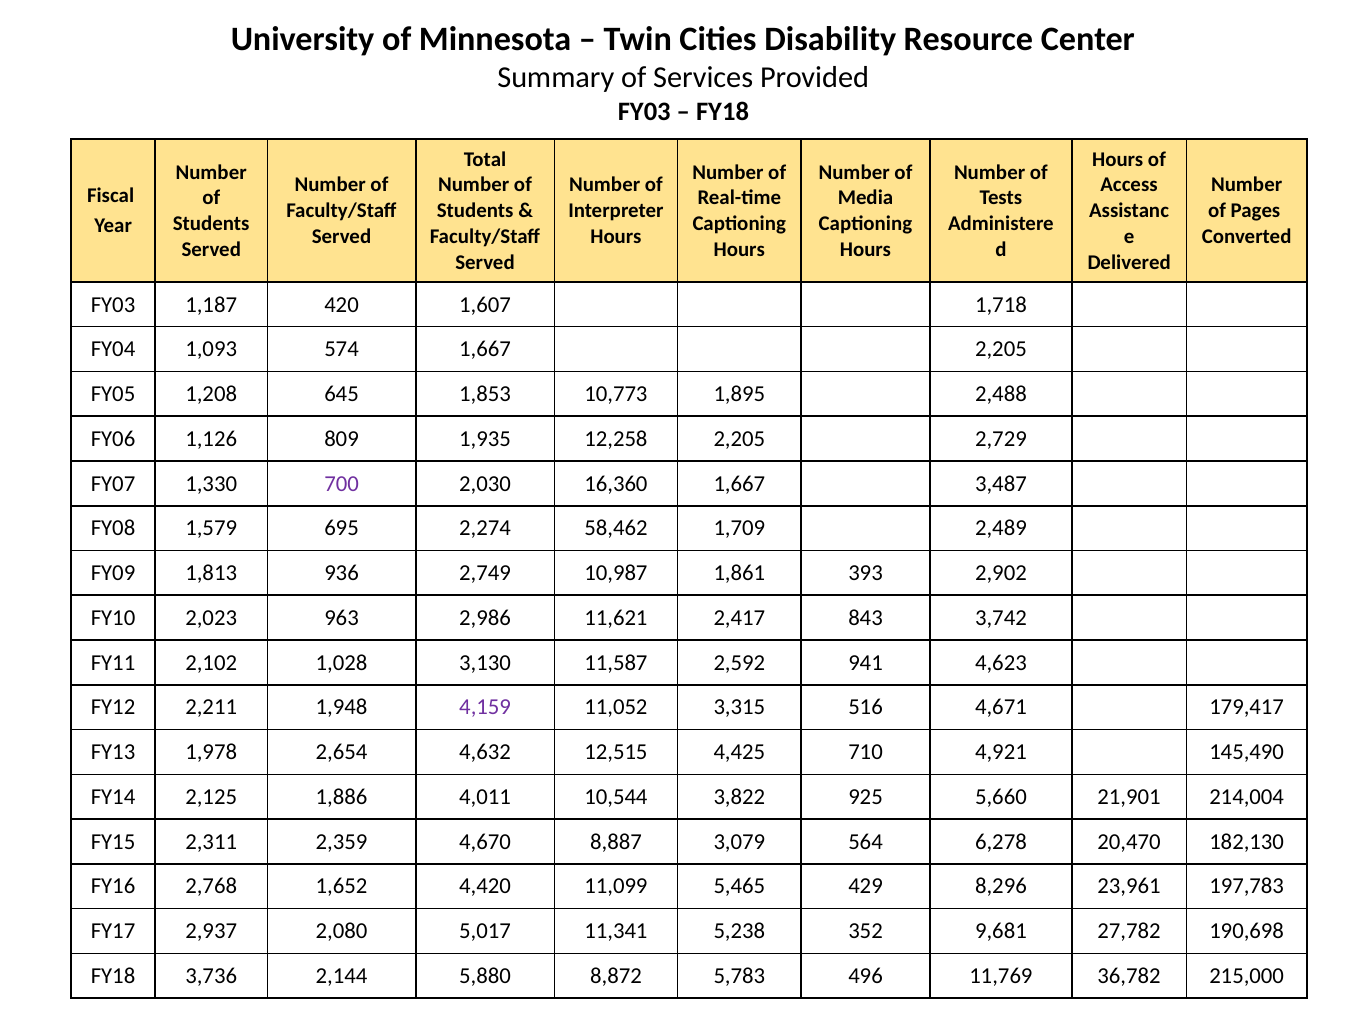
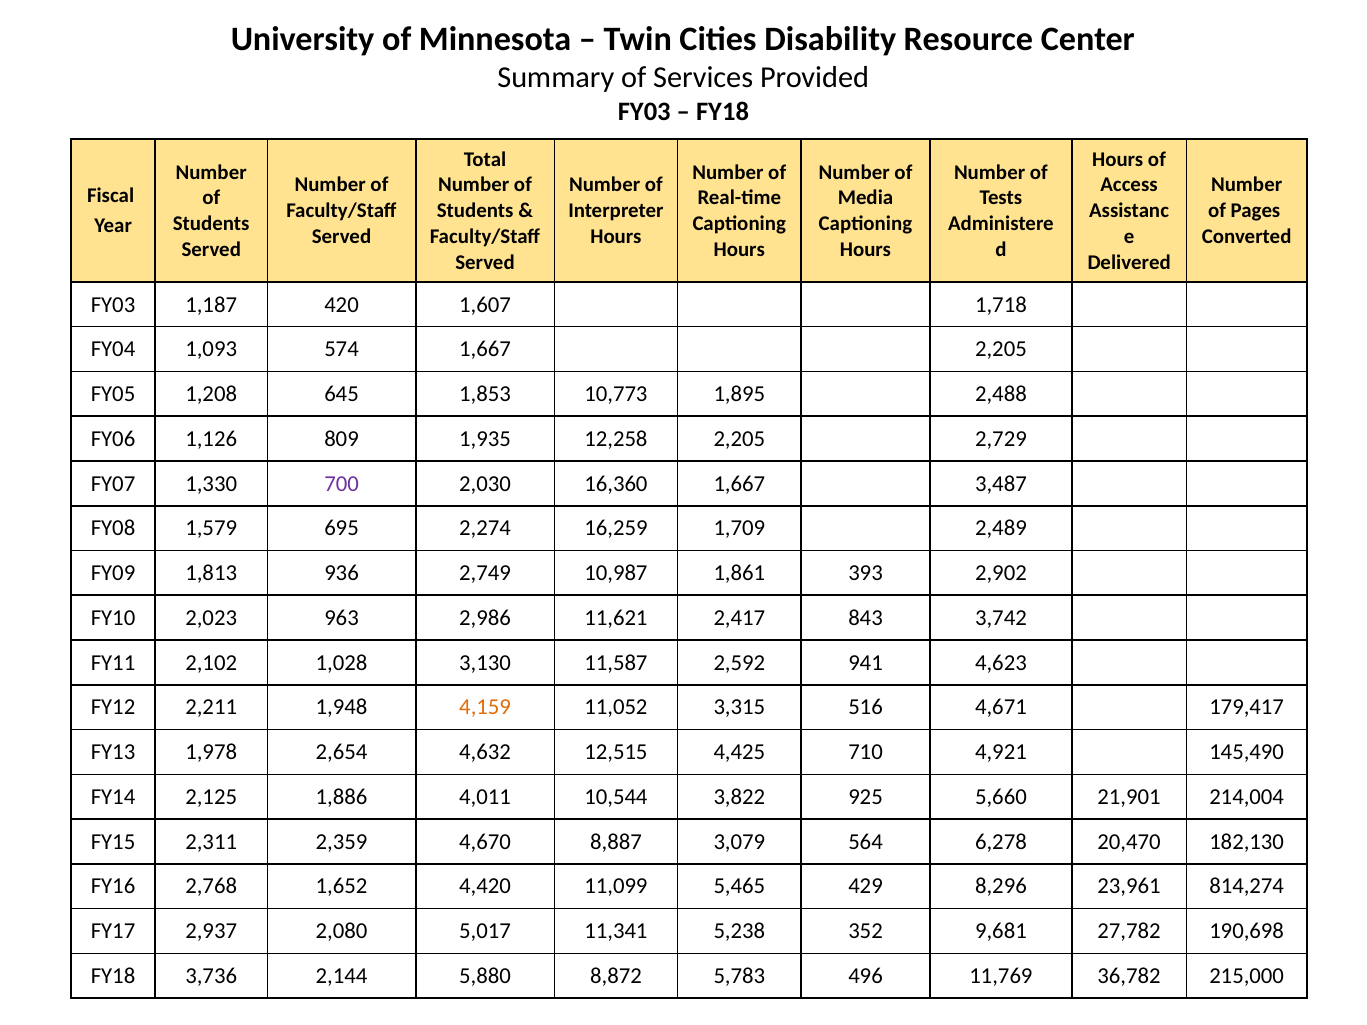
58,462: 58,462 -> 16,259
4,159 colour: purple -> orange
197,783: 197,783 -> 814,274
